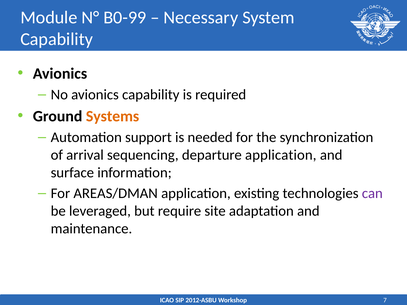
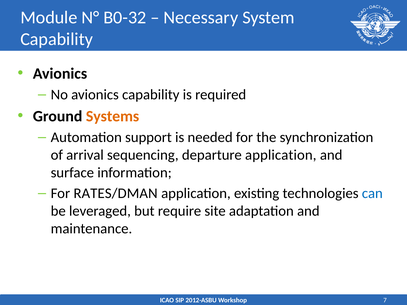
B0-99: B0-99 -> B0-32
AREAS/DMAN: AREAS/DMAN -> RATES/DMAN
can colour: purple -> blue
